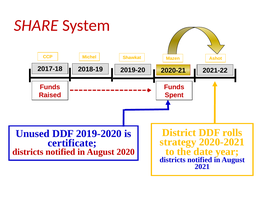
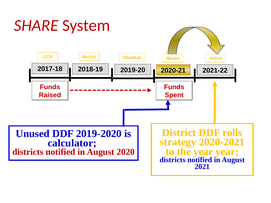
certificate: certificate -> calculator
the date: date -> year
